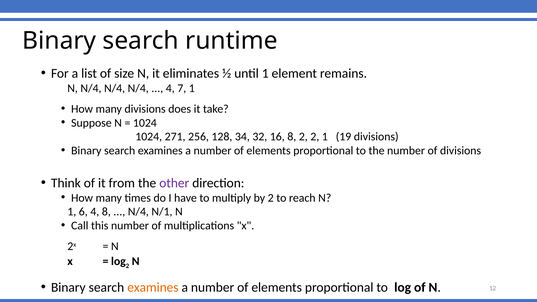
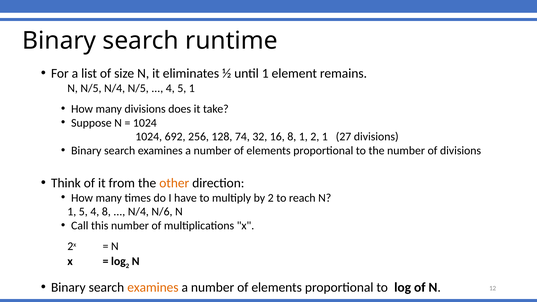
N N/4: N/4 -> N/5
N/4 at (138, 88): N/4 -> N/5
4 7: 7 -> 5
271: 271 -> 692
34: 34 -> 74
8 2: 2 -> 1
19: 19 -> 27
other colour: purple -> orange
1 6: 6 -> 5
N/1: N/1 -> N/6
